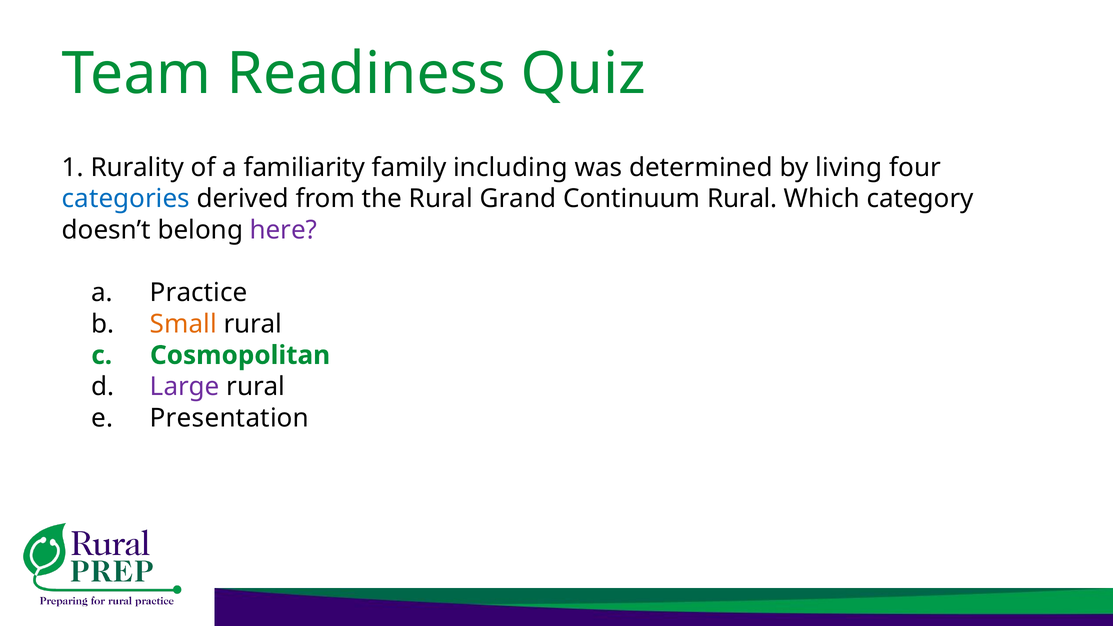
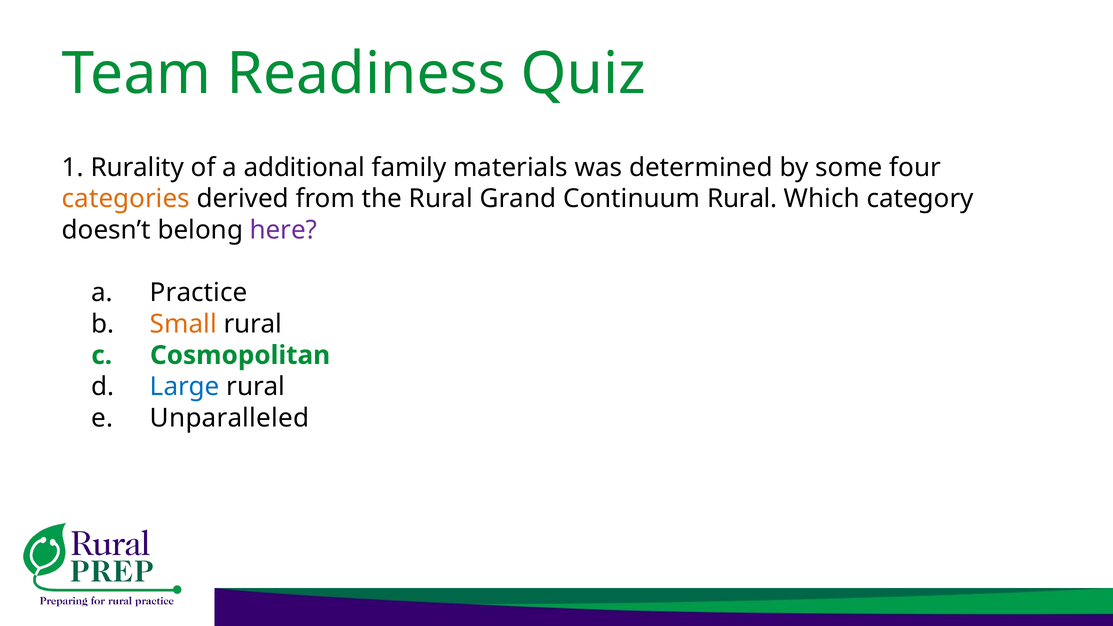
familiarity: familiarity -> additional
including: including -> materials
living: living -> some
categories colour: blue -> orange
Large colour: purple -> blue
Presentation: Presentation -> Unparalleled
